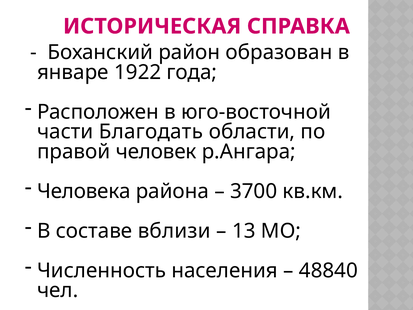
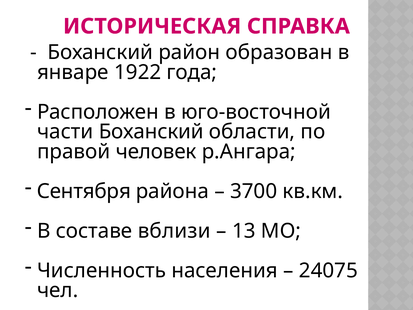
части Благодать: Благодать -> Боханский
Человека: Человека -> Сентября
48840: 48840 -> 24075
